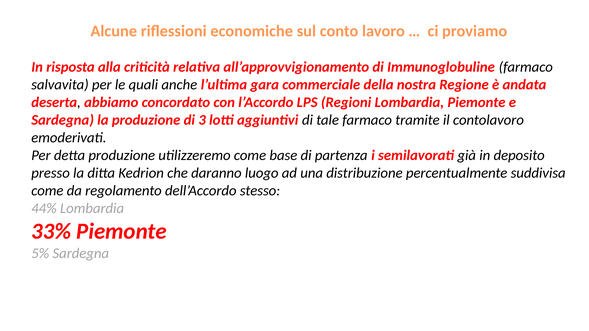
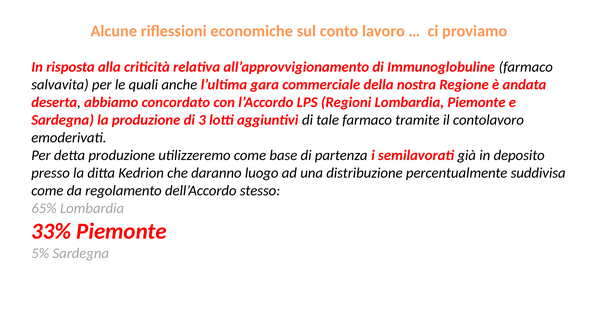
44%: 44% -> 65%
